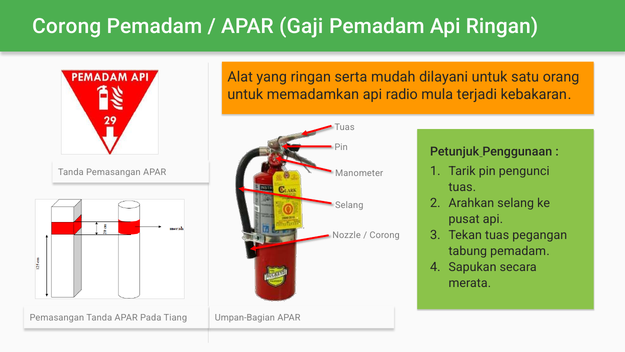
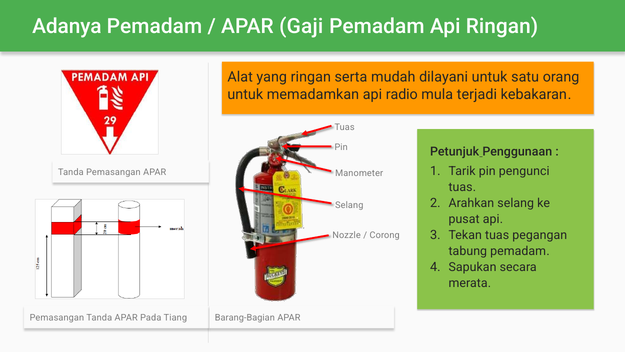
Corong at (67, 26): Corong -> Adanya
Umpan-Bagian: Umpan-Bagian -> Barang-Bagian
